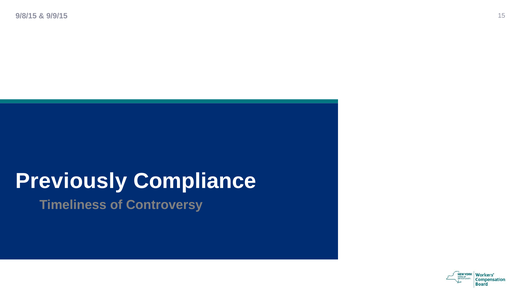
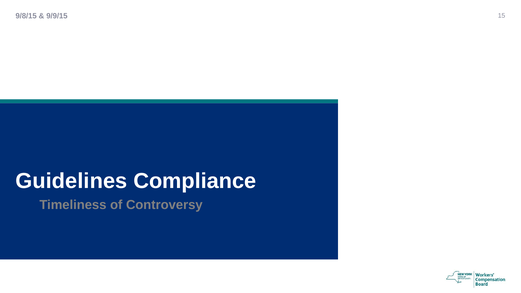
Previously: Previously -> Guidelines
